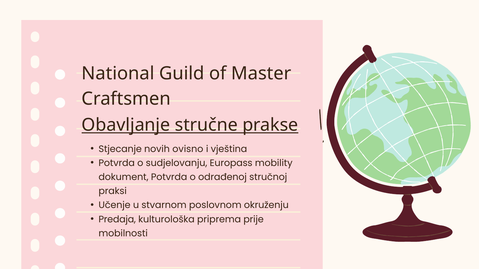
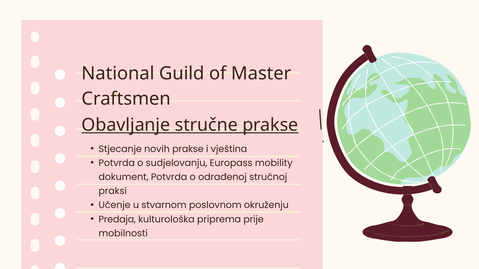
novih ovisno: ovisno -> prakse
